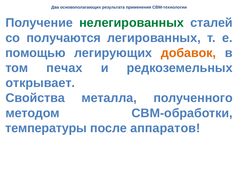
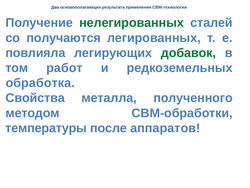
помощью: помощью -> повлияла
добавок colour: orange -> green
печах: печах -> работ
открывает: открывает -> обработка
